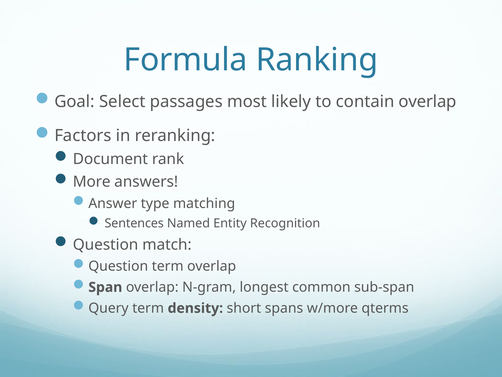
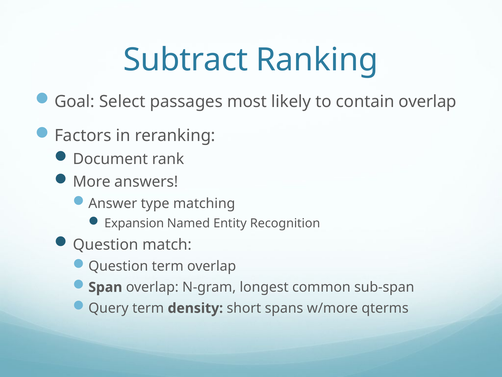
Formula: Formula -> Subtract
Sentences: Sentences -> Expansion
